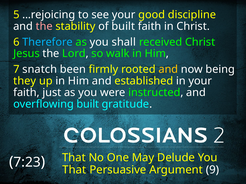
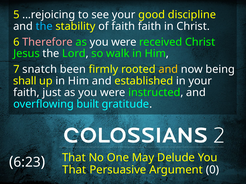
the at (44, 26) colour: pink -> light blue
of built: built -> faith
Therefore colour: light blue -> pink
shall at (124, 42): shall -> were
they: they -> shall
7:23: 7:23 -> 6:23
9: 9 -> 0
